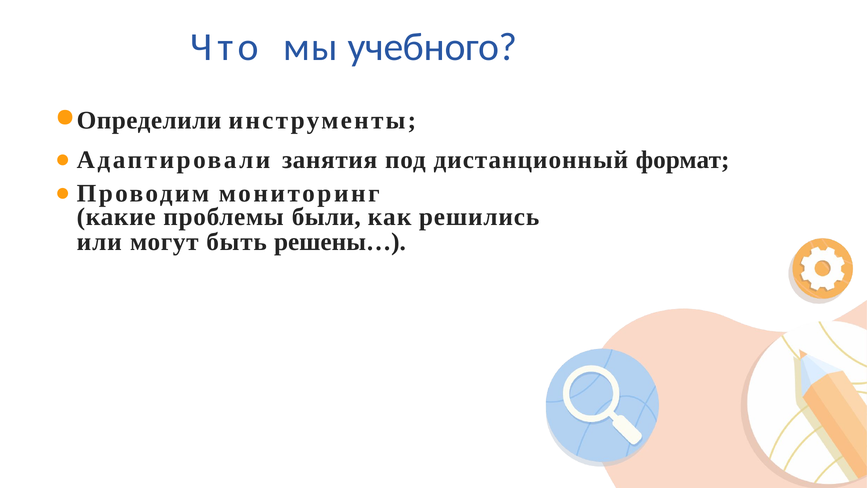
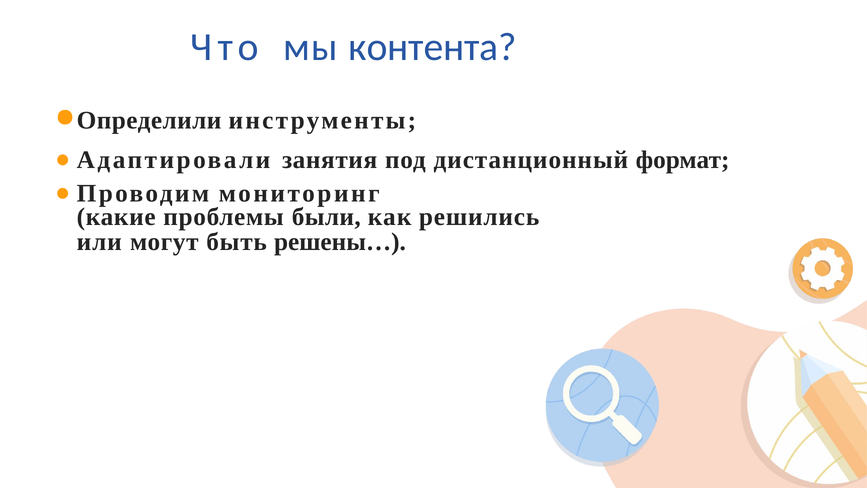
учебного: учебного -> контента
